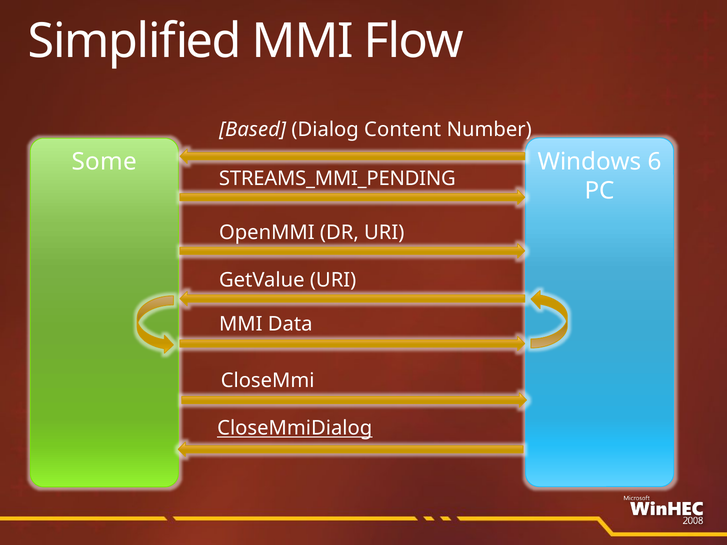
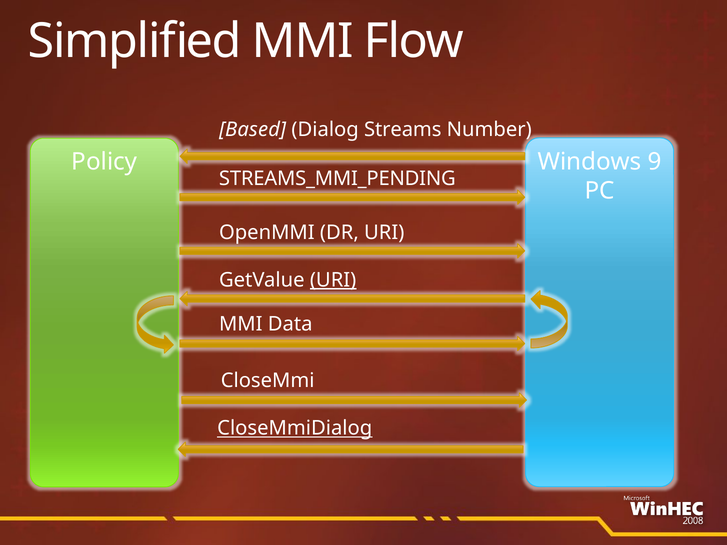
Content: Content -> Streams
Some: Some -> Policy
6: 6 -> 9
URI at (333, 280) underline: none -> present
